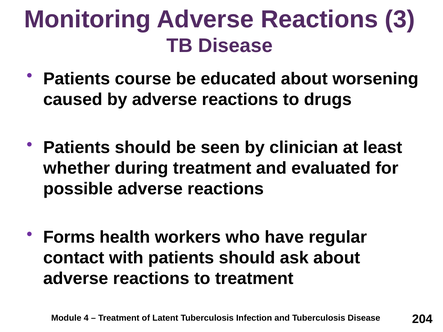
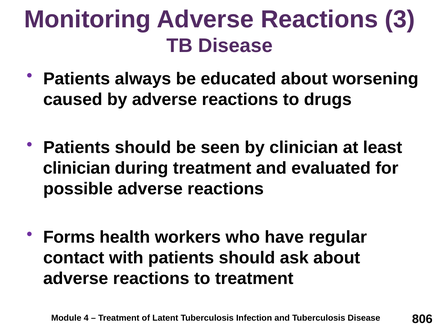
course: course -> always
whether at (77, 168): whether -> clinician
204: 204 -> 806
